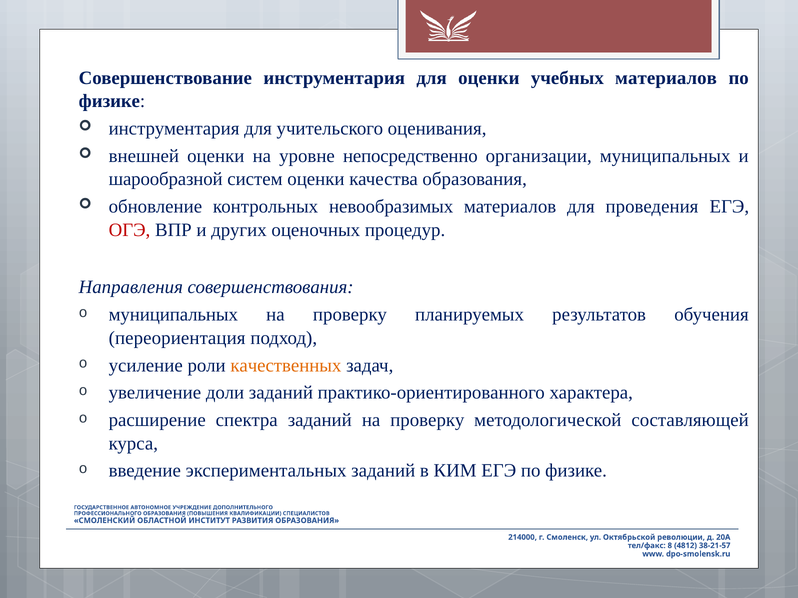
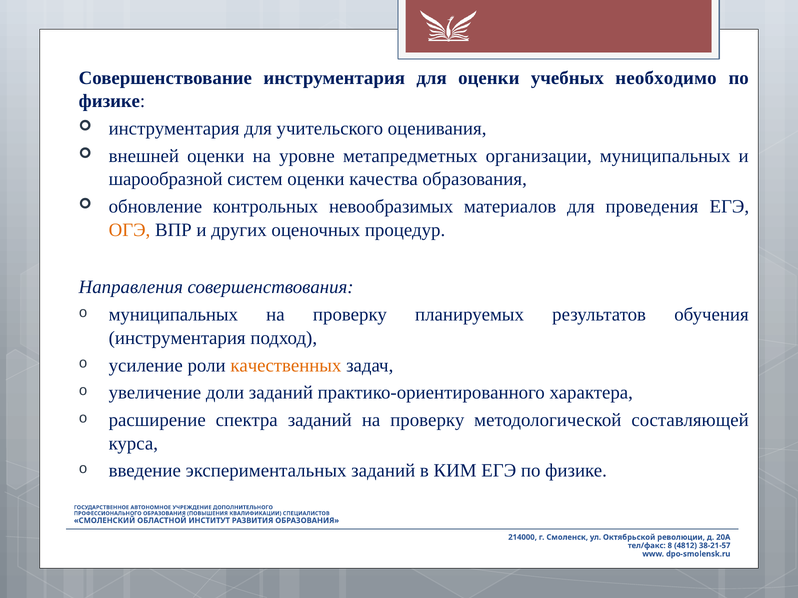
учебных материалов: материалов -> необходимо
непосредственно: непосредственно -> метапредметных
ОГЭ colour: red -> orange
переориентация at (177, 338): переориентация -> инструментария
